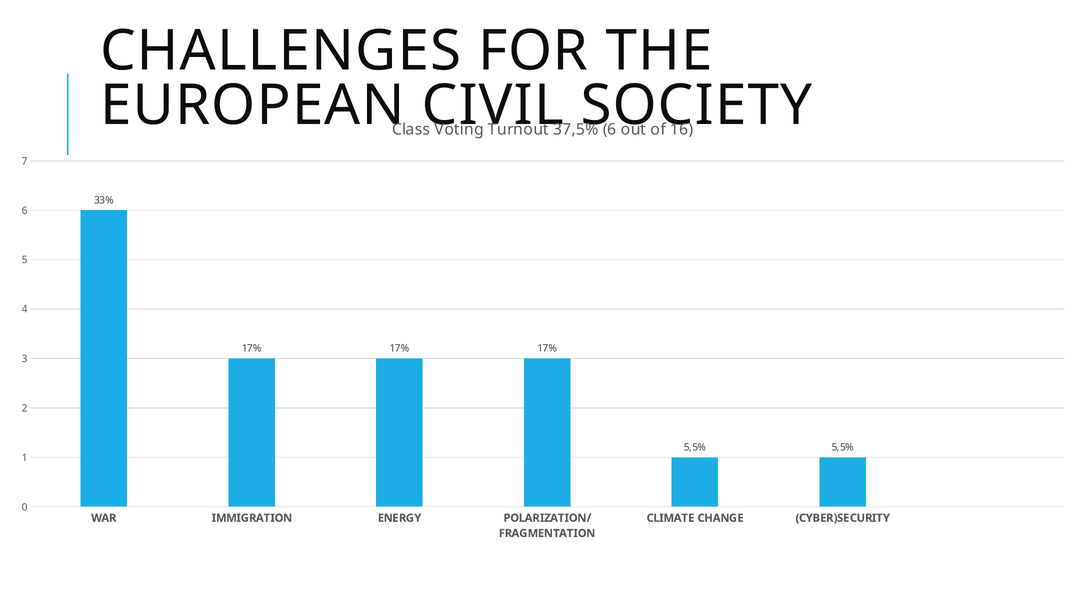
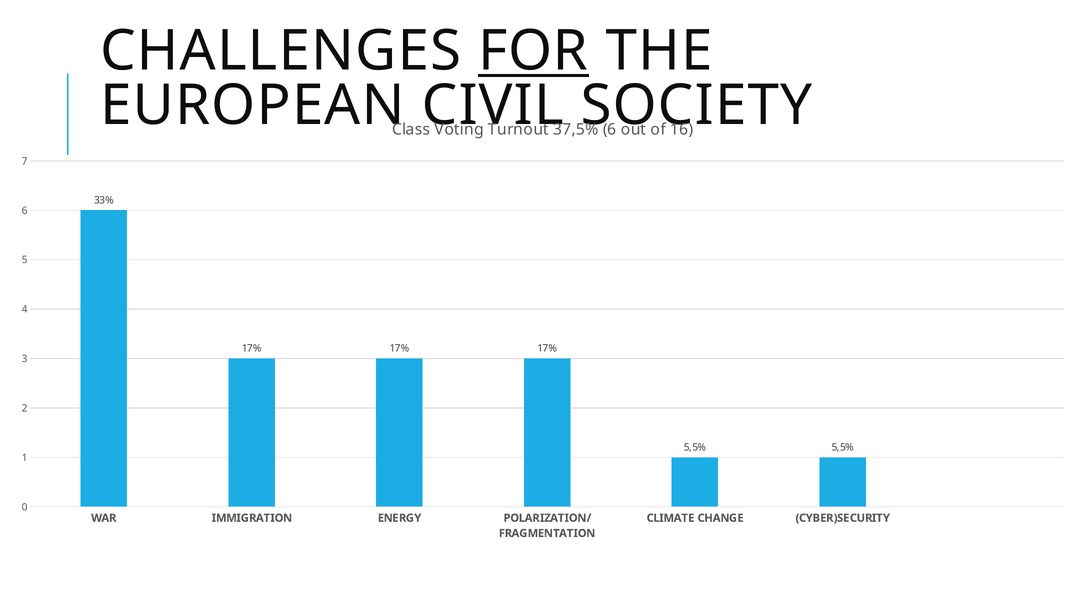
FOR underline: none -> present
